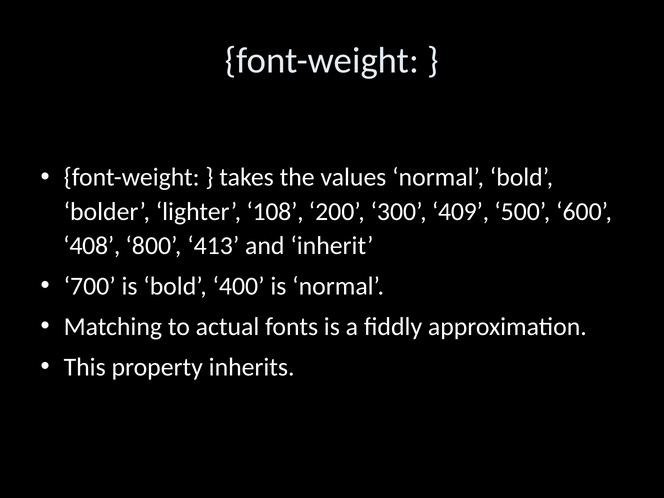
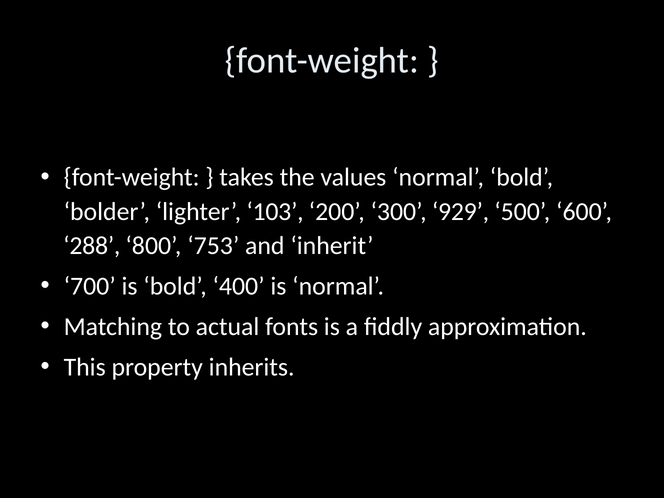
108: 108 -> 103
409: 409 -> 929
408: 408 -> 288
413: 413 -> 753
